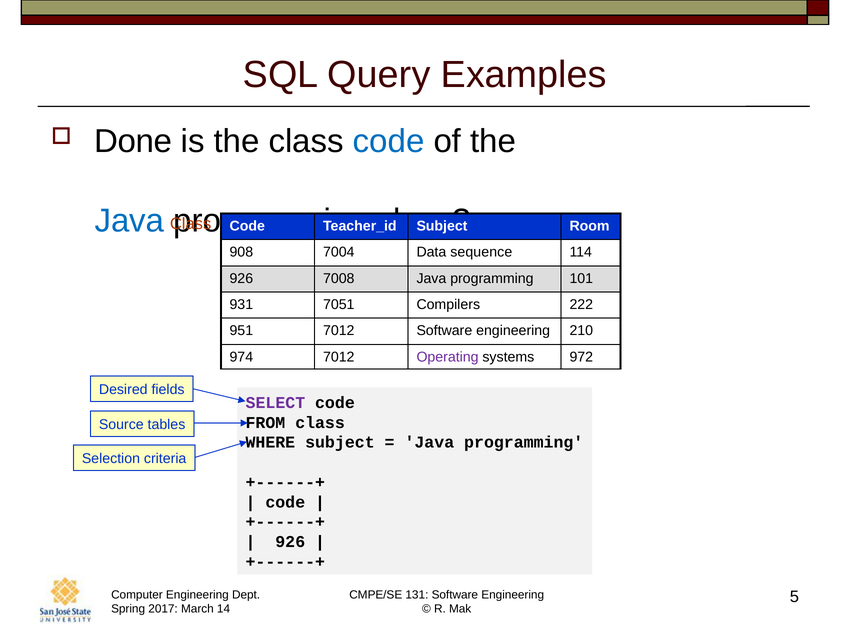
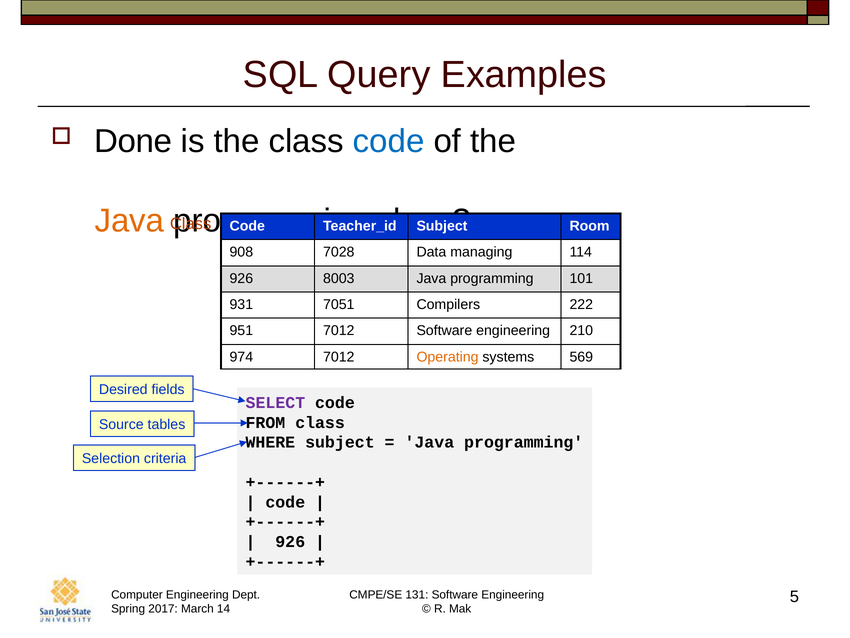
Java at (130, 221) colour: blue -> orange
7004: 7004 -> 7028
sequence: sequence -> managing
7008: 7008 -> 8003
Operating colour: purple -> orange
972: 972 -> 569
